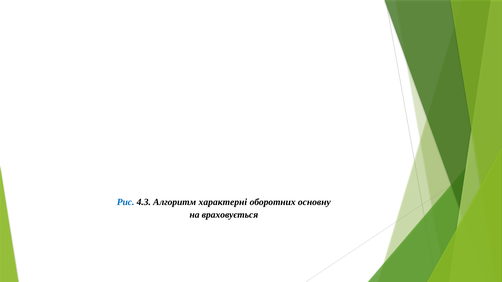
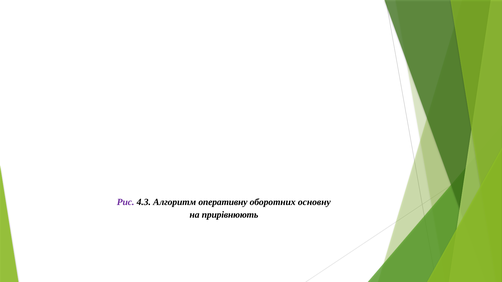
Рис colour: blue -> purple
характерні: характерні -> оперативну
враховується: враховується -> прирівнюють
